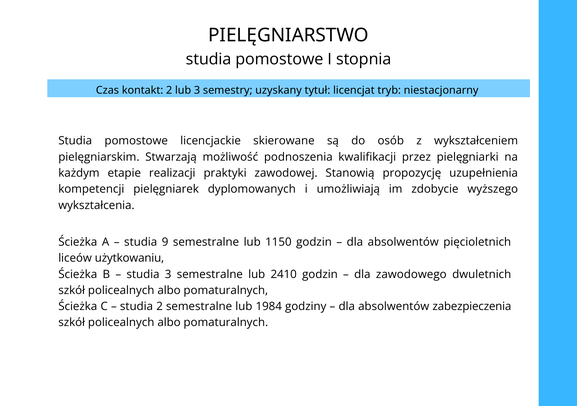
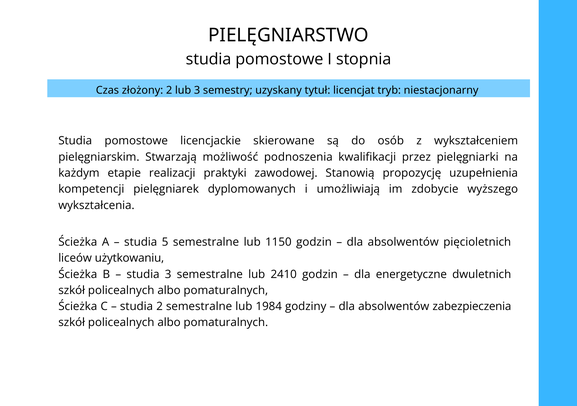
kontakt: kontakt -> złożony
9: 9 -> 5
zawodowego: zawodowego -> energetyczne
